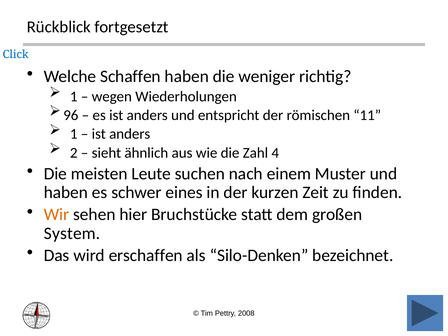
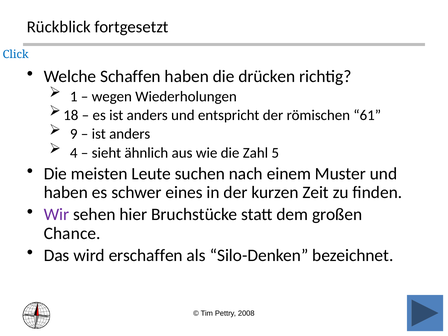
weniger: weniger -> drücken
96: 96 -> 18
11: 11 -> 61
1 at (74, 134): 1 -> 9
2: 2 -> 4
4: 4 -> 5
Wir colour: orange -> purple
System: System -> Chance
